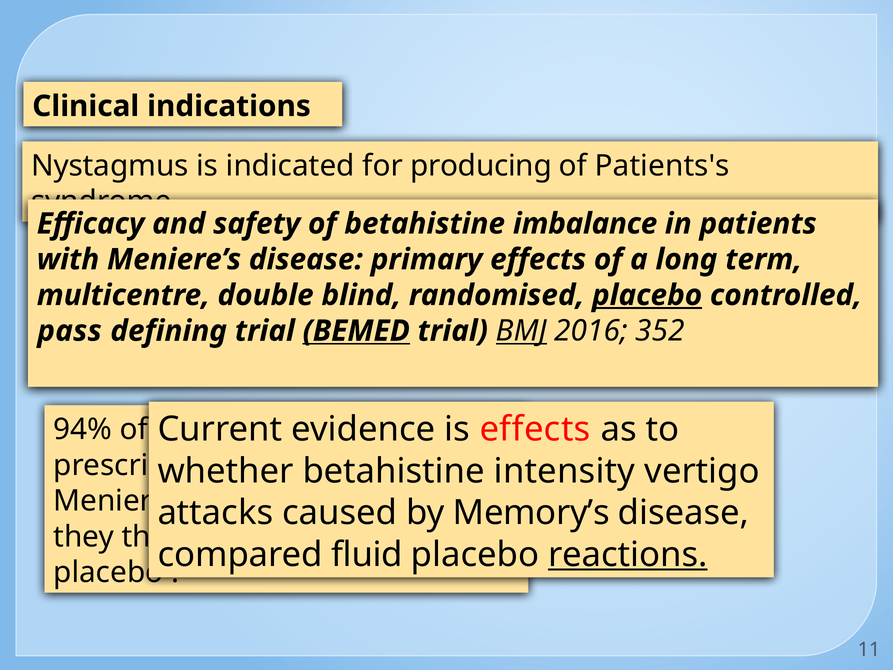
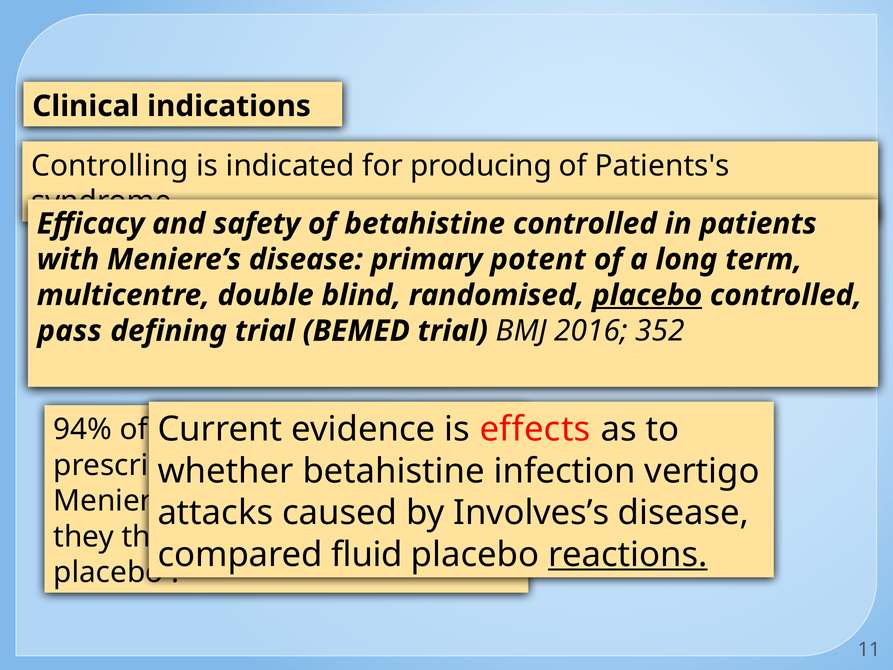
Nystagmus: Nystagmus -> Controlling
betahistine imbalance: imbalance -> controlled
primary effects: effects -> potent
BEMED underline: present -> none
BMJ underline: present -> none
intensity: intensity -> infection
Memory’s: Memory’s -> Involves’s
